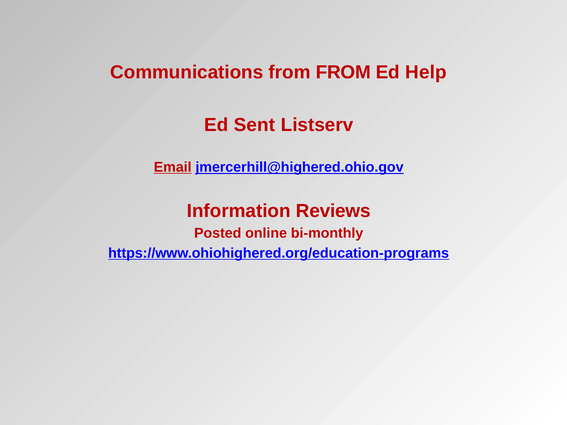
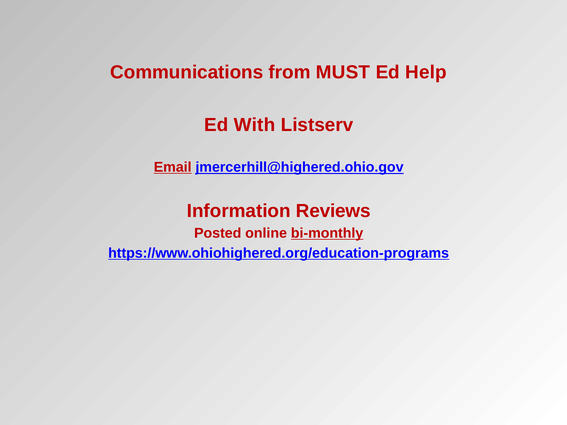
from FROM: FROM -> MUST
Sent: Sent -> With
bi-monthly underline: none -> present
